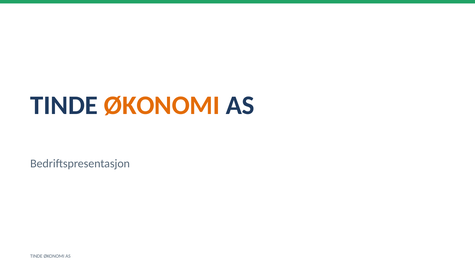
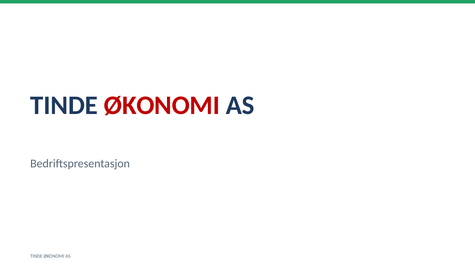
ØKONOMI at (162, 105) colour: orange -> red
